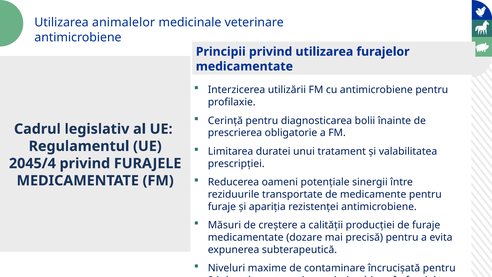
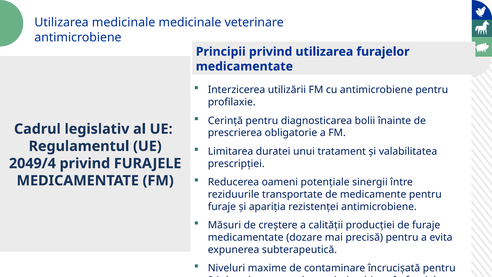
Utilizarea animalelor: animalelor -> medicinale
2045/4: 2045/4 -> 2049/4
